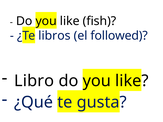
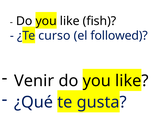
libros: libros -> curso
Libro: Libro -> Venir
